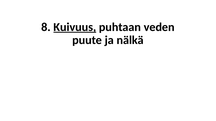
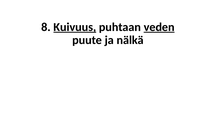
veden underline: none -> present
